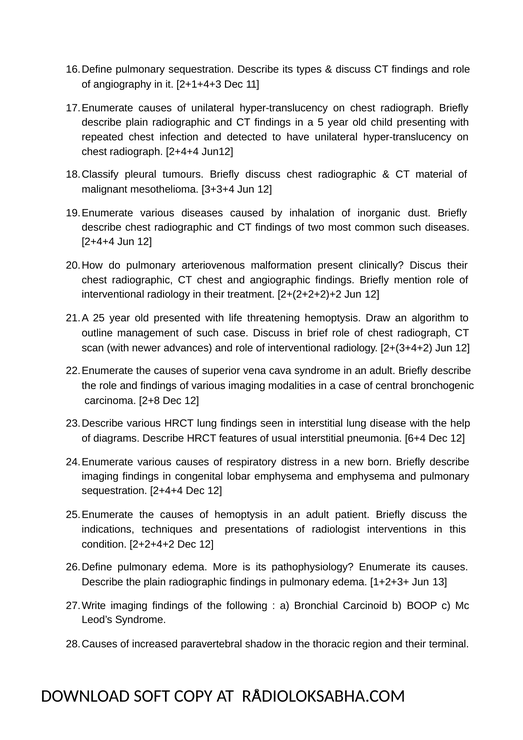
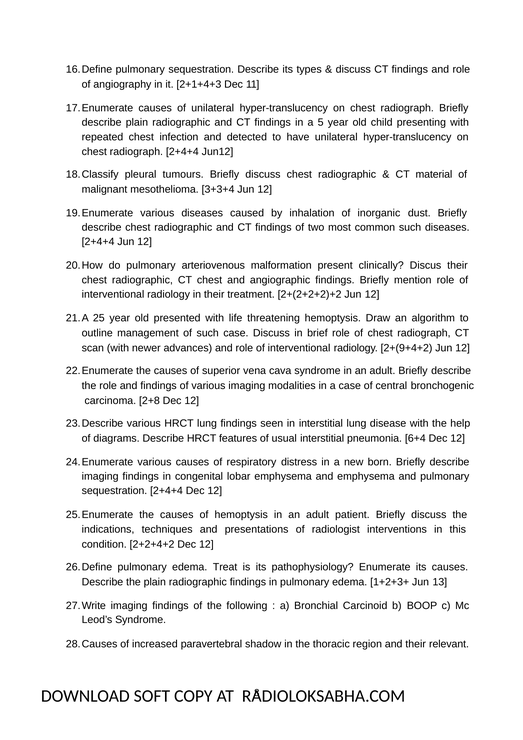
2+(3+4+2: 2+(3+4+2 -> 2+(9+4+2
More: More -> Treat
terminal: terminal -> relevant
